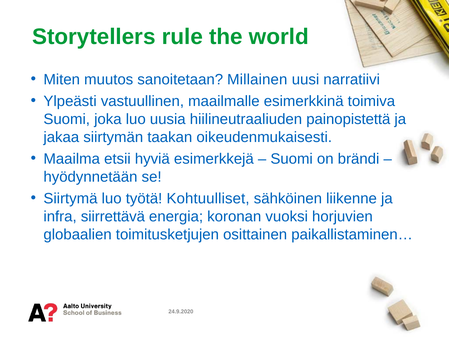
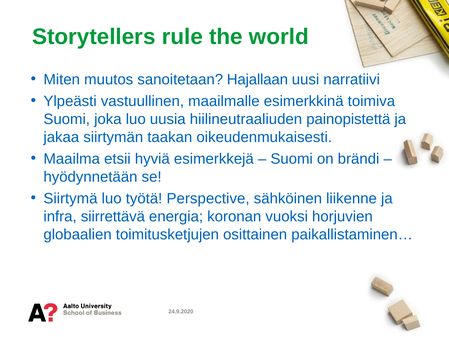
Millainen: Millainen -> Hajallaan
Kohtuulliset: Kohtuulliset -> Perspective
